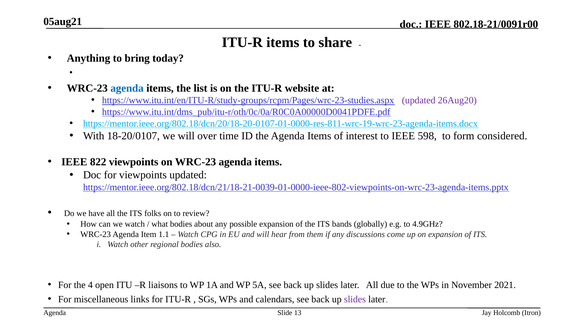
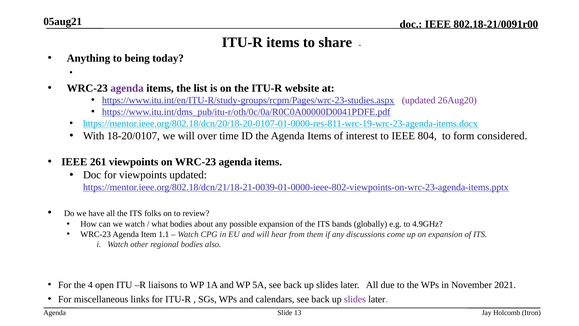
bring: bring -> being
agenda at (127, 88) colour: blue -> purple
598: 598 -> 804
822: 822 -> 261
